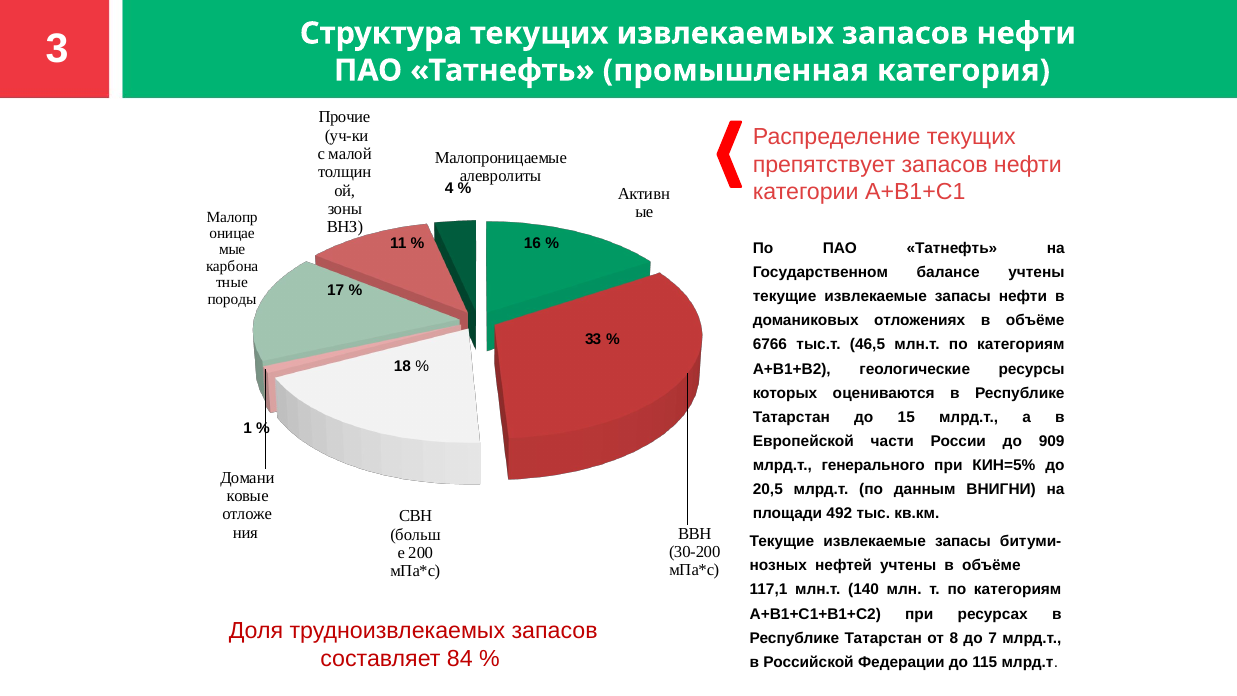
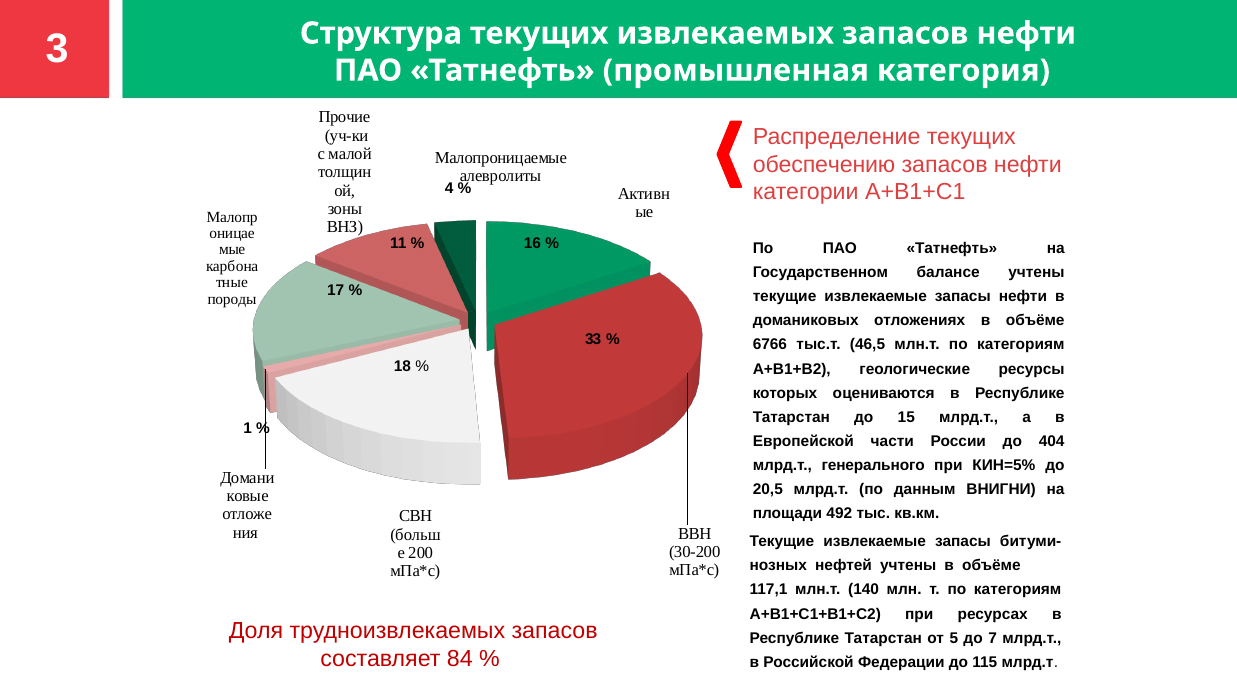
препятствует: препятствует -> обеспечению
909: 909 -> 404
8: 8 -> 5
